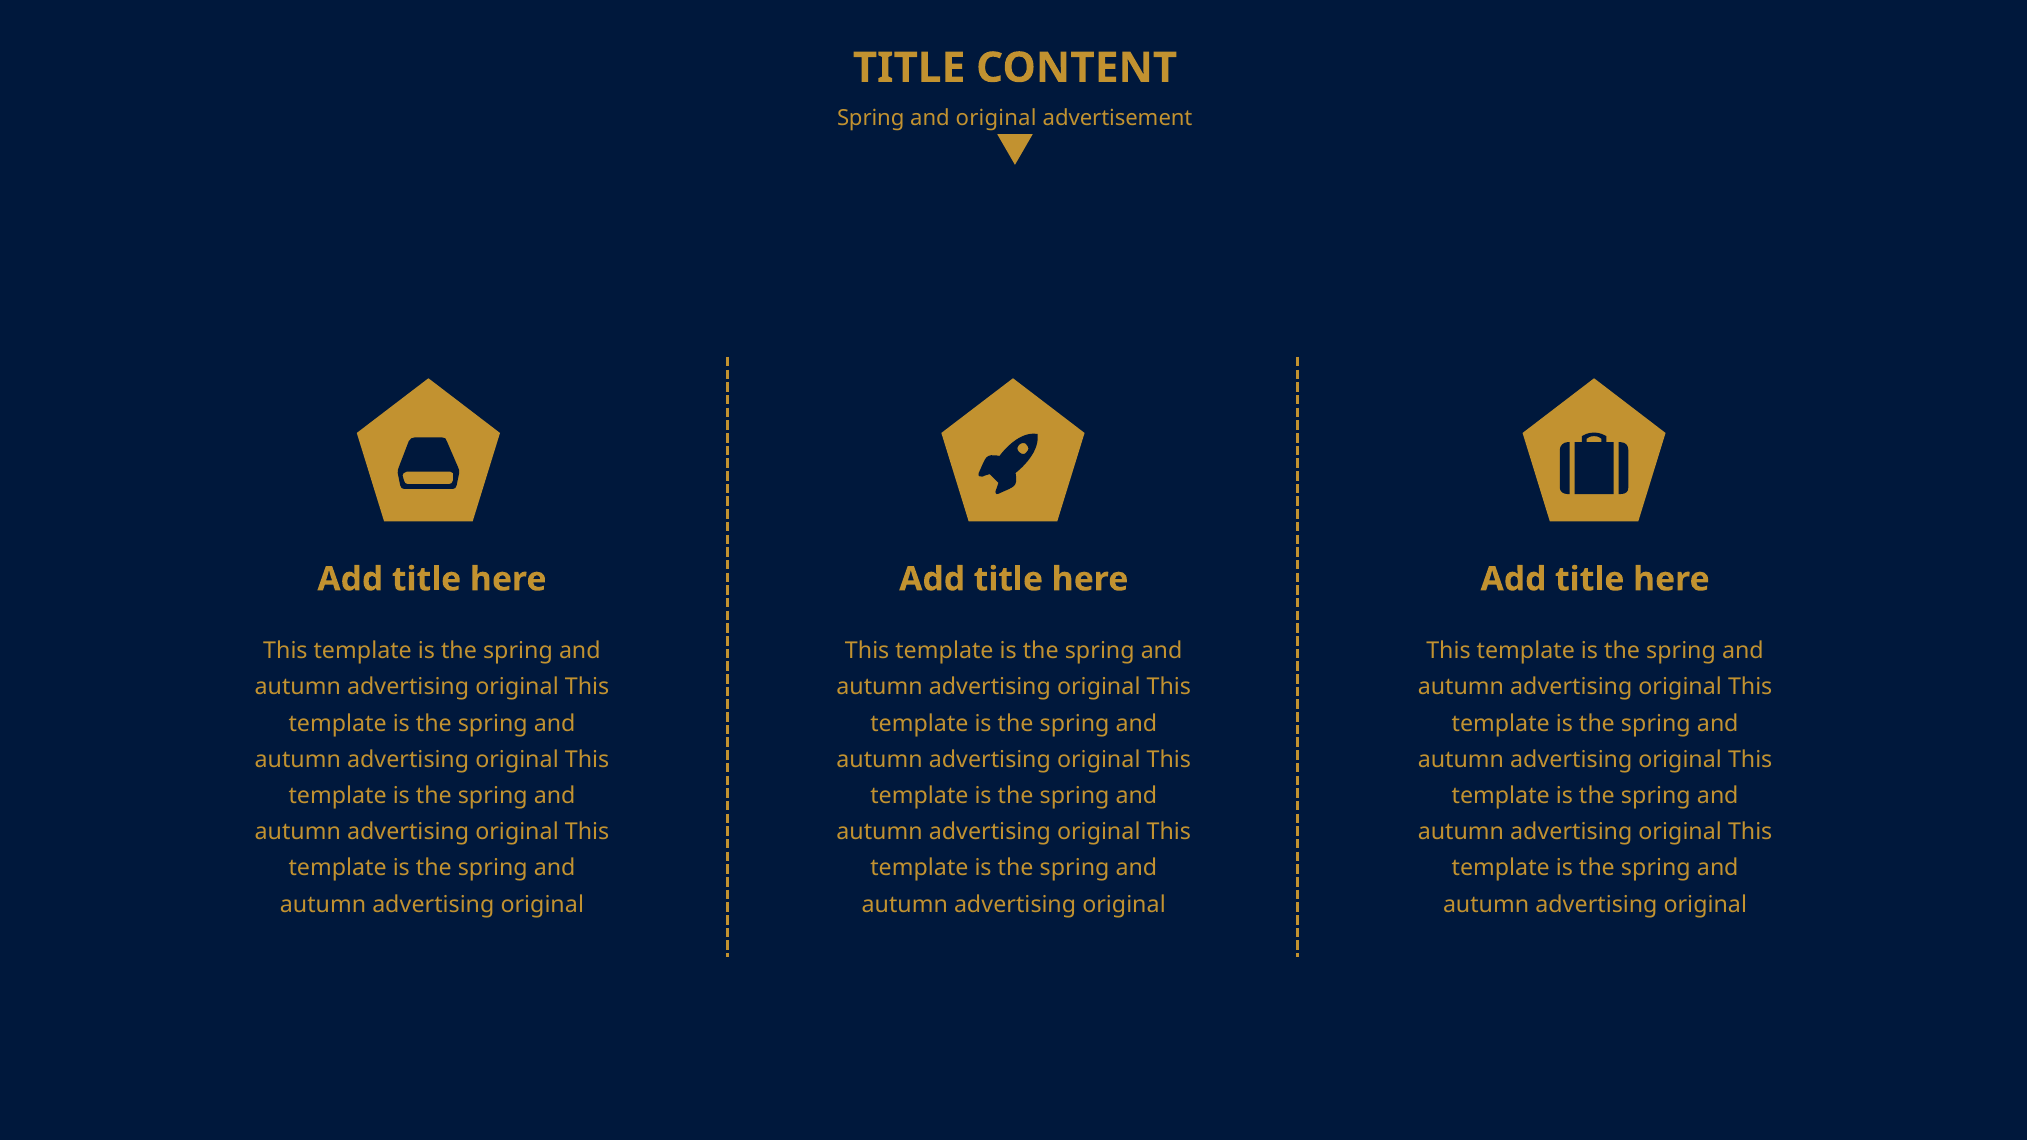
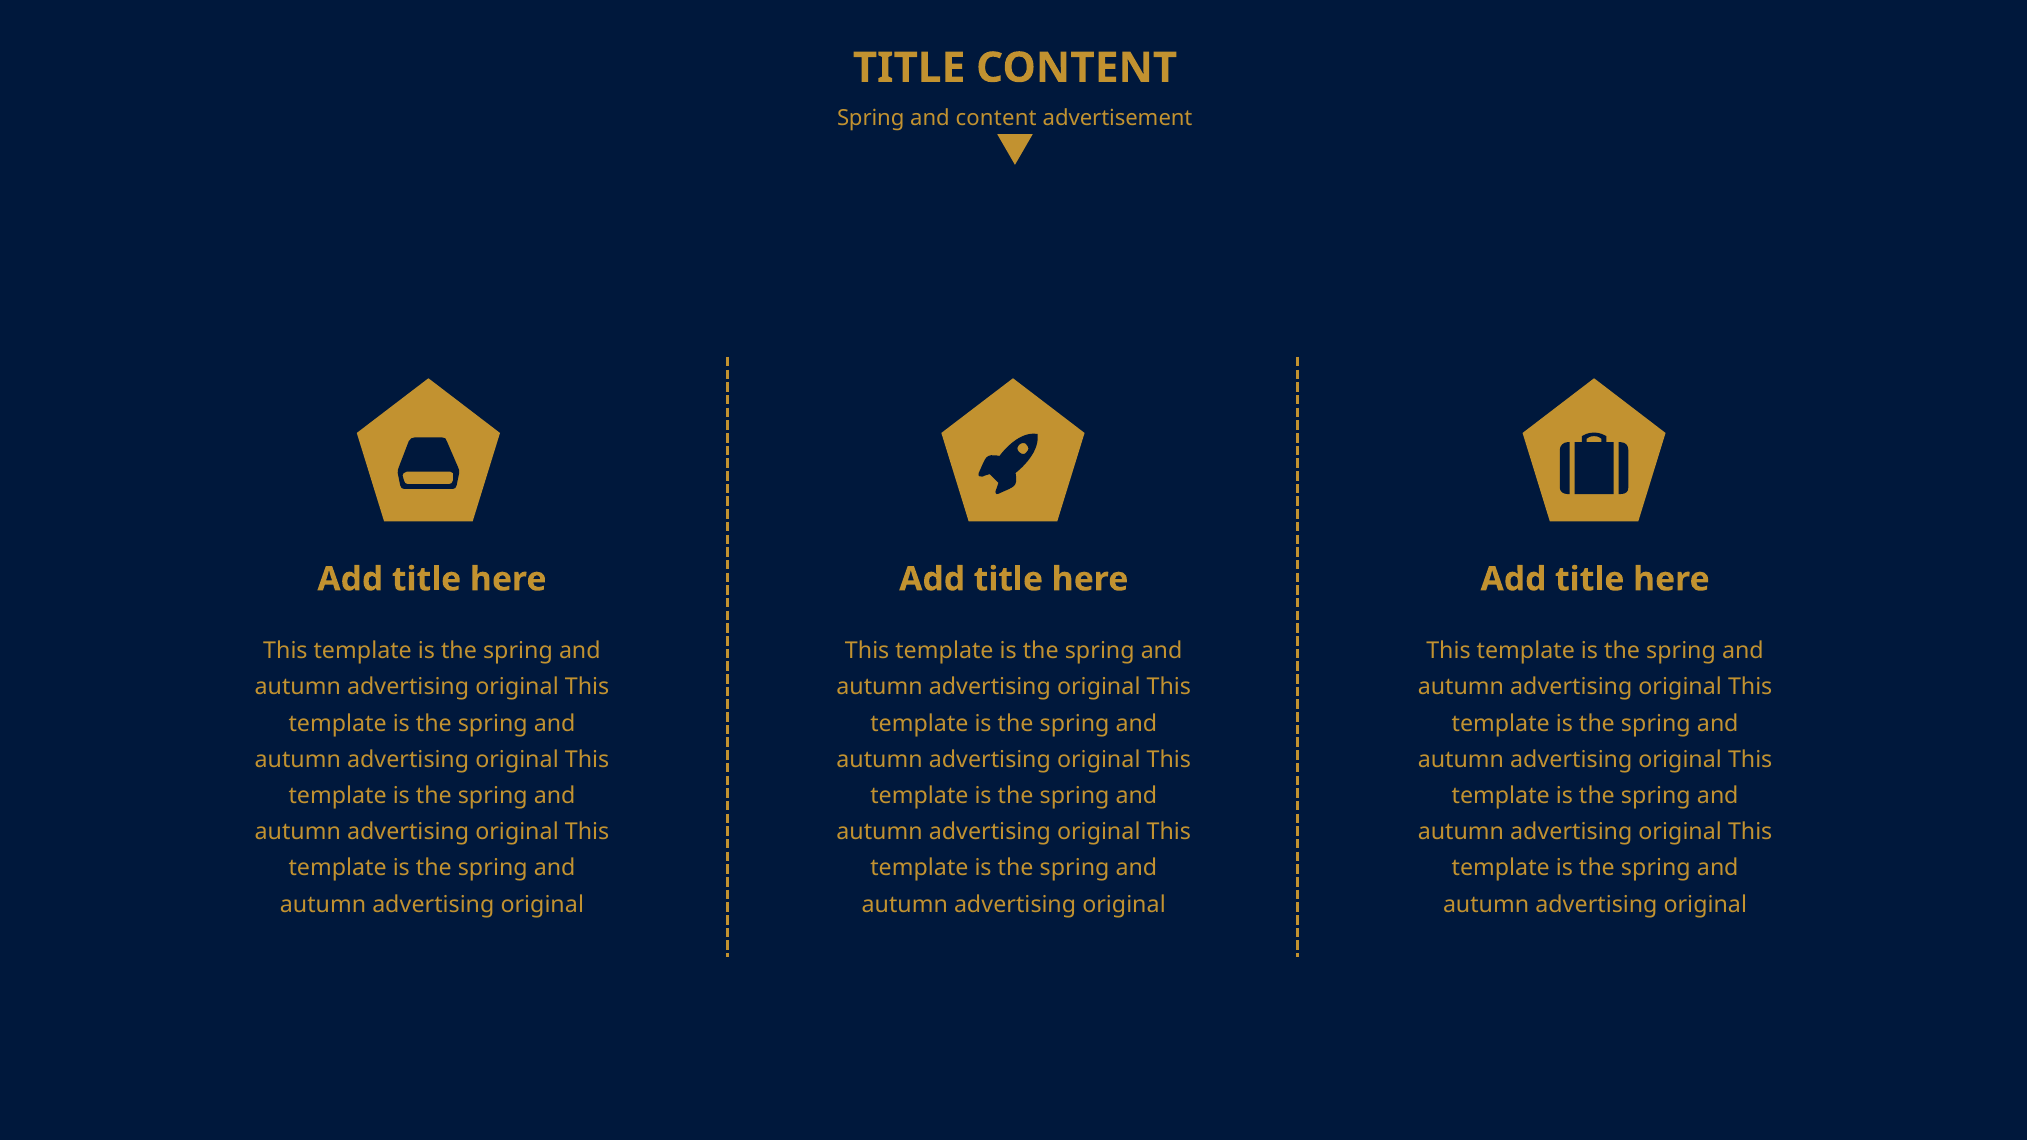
and original: original -> content
